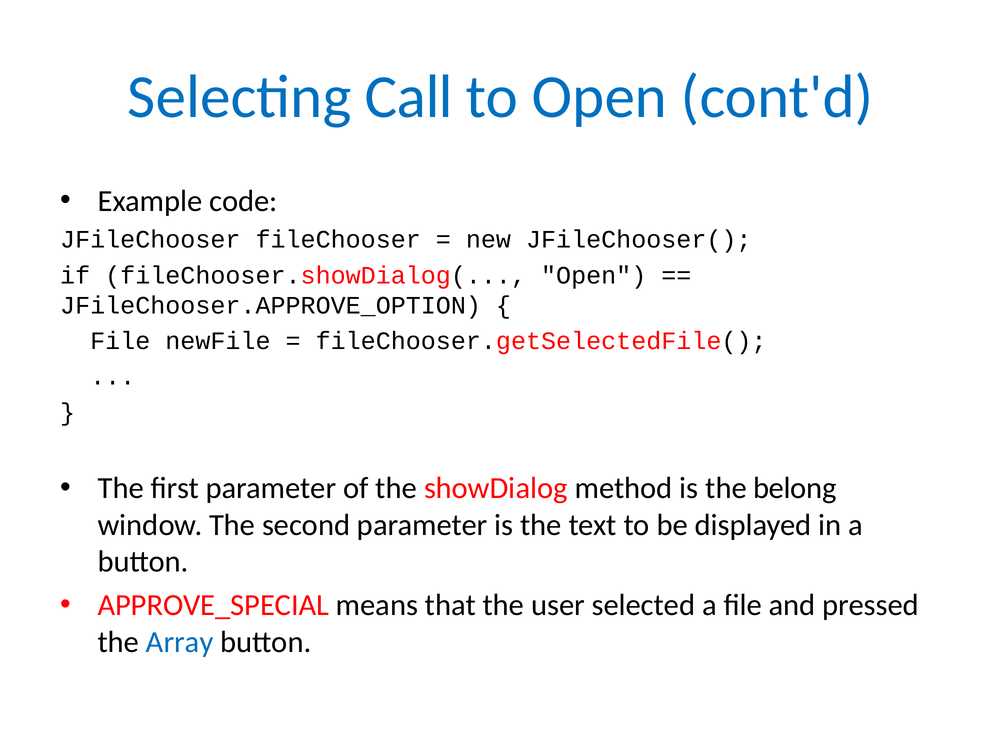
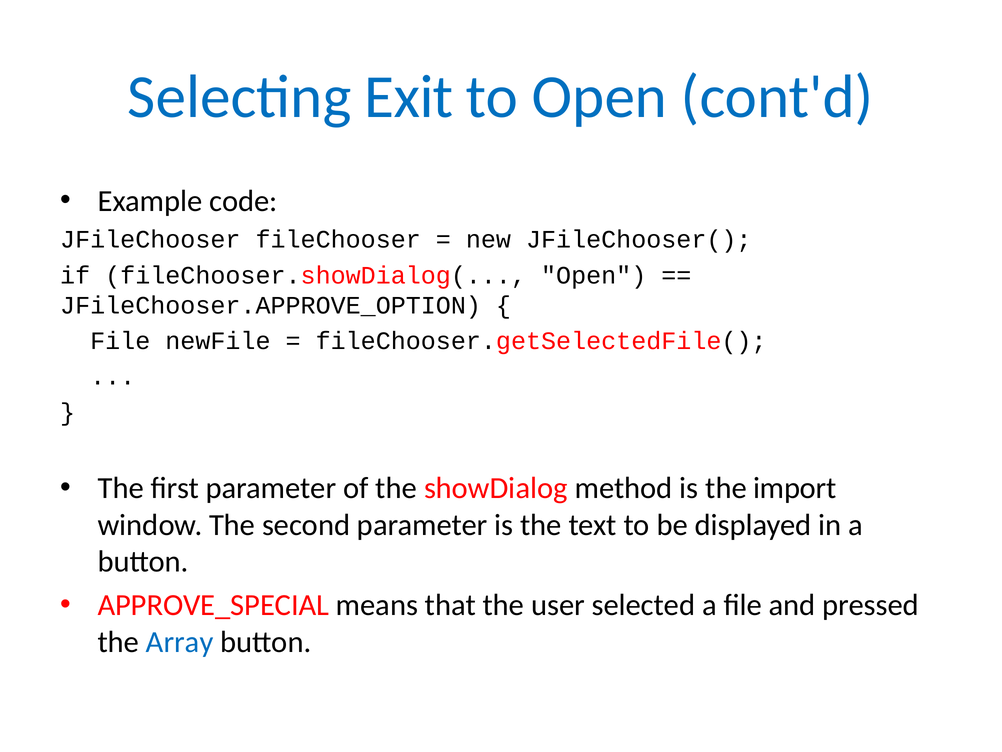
Call: Call -> Exit
belong: belong -> import
